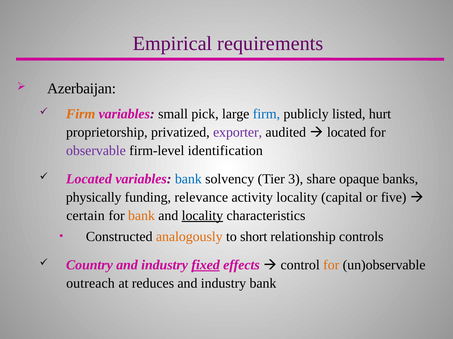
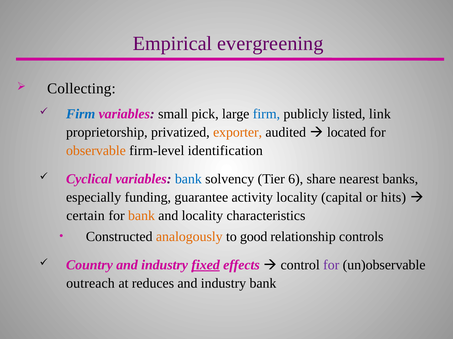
requirements: requirements -> evergreening
Azerbaijan: Azerbaijan -> Collecting
Firm at (81, 114) colour: orange -> blue
hurt: hurt -> link
exporter colour: purple -> orange
observable colour: purple -> orange
Located at (89, 179): Located -> Cyclical
3: 3 -> 6
opaque: opaque -> nearest
physically: physically -> especially
relevance: relevance -> guarantee
five: five -> hits
locality at (202, 216) underline: present -> none
short: short -> good
for at (331, 266) colour: orange -> purple
